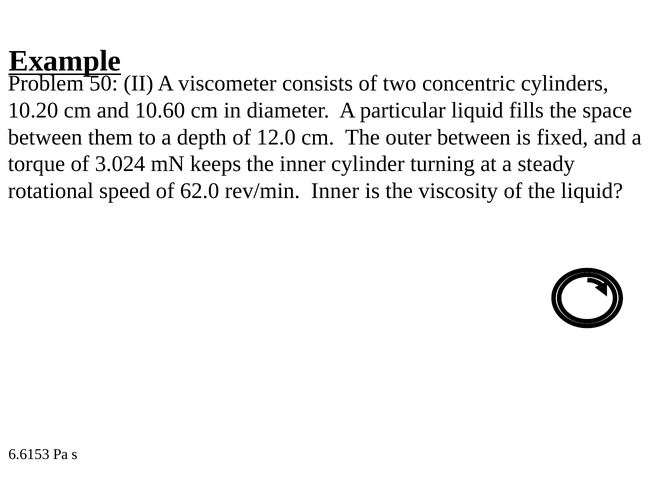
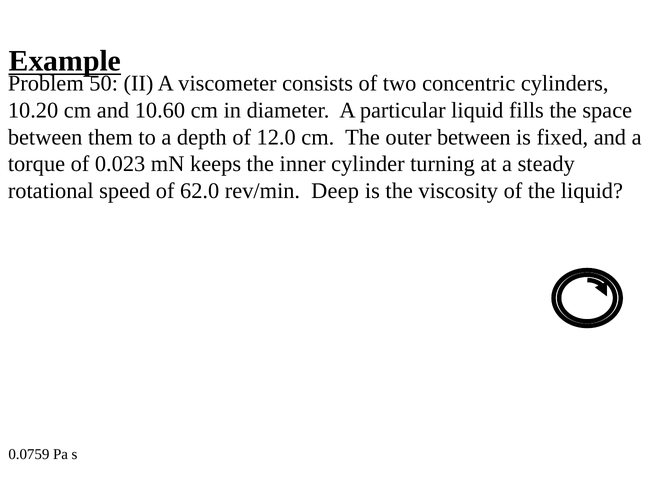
3.024: 3.024 -> 0.023
rev/min Inner: Inner -> Deep
6.6153: 6.6153 -> 0.0759
